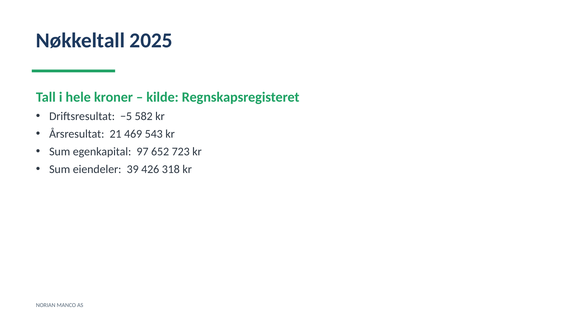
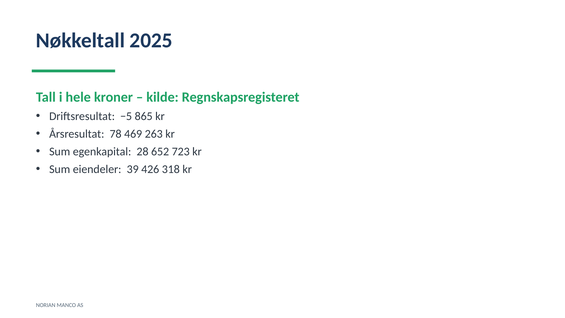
582: 582 -> 865
21: 21 -> 78
543: 543 -> 263
97: 97 -> 28
